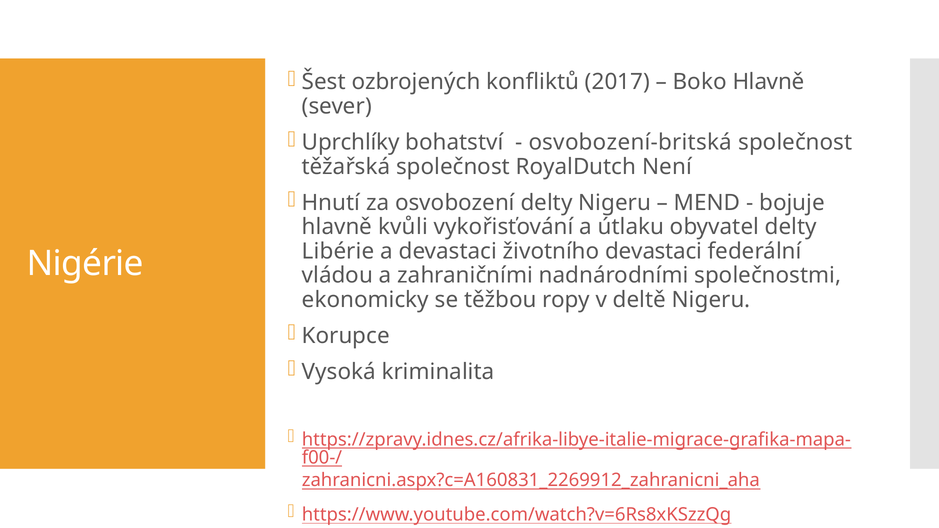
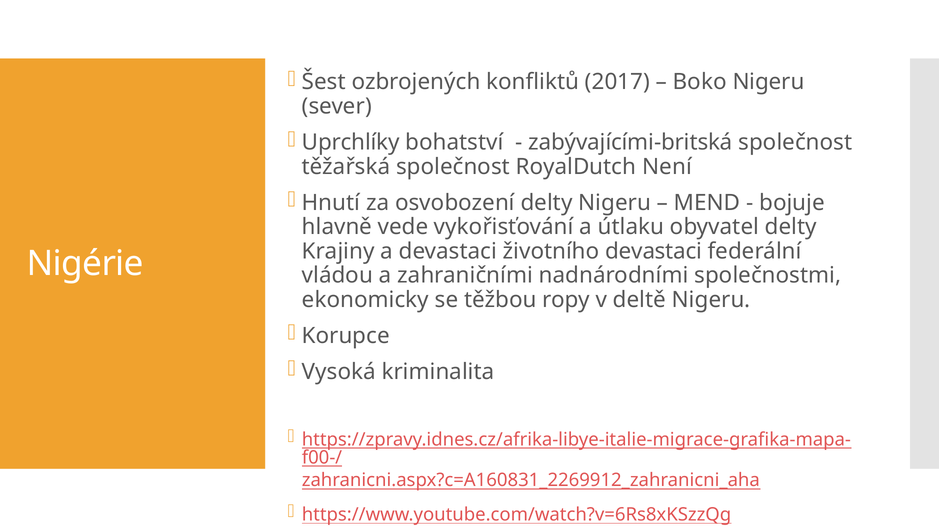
Boko Hlavně: Hlavně -> Nigeru
osvobození-britská: osvobození-britská -> zabývajícími-britská
kvůli: kvůli -> vede
Libérie: Libérie -> Krajiny
